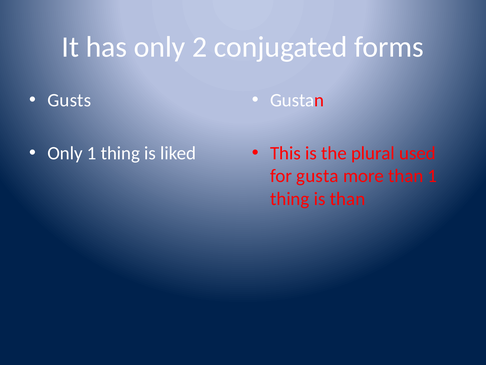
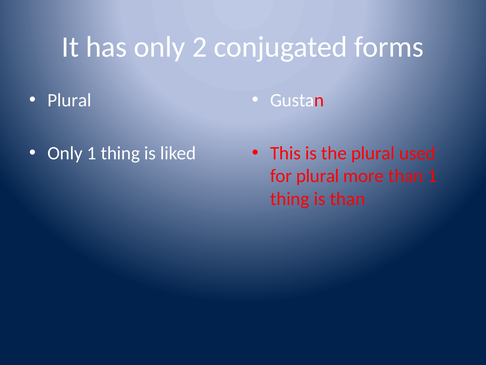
Gusts at (69, 100): Gusts -> Plural
for gusta: gusta -> plural
